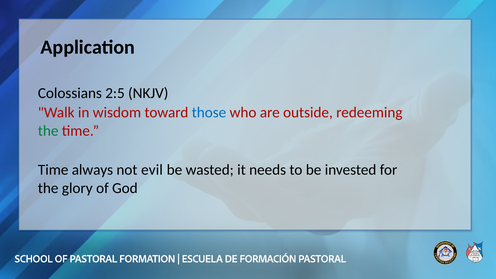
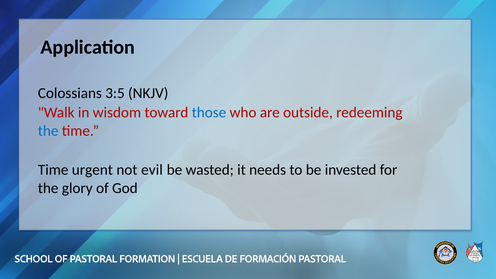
2:5: 2:5 -> 3:5
the at (48, 131) colour: green -> blue
always: always -> urgent
